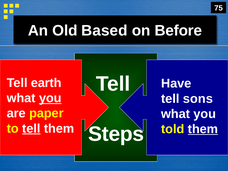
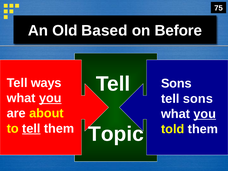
earth: earth -> ways
Have at (176, 83): Have -> Sons
paper: paper -> about
you at (205, 114) underline: none -> present
them at (203, 129) underline: present -> none
Steps: Steps -> Topic
